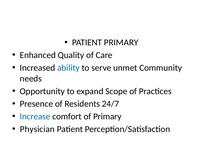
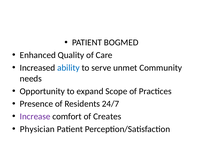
PATIENT PRIMARY: PRIMARY -> BOGMED
Increase colour: blue -> purple
of Primary: Primary -> Creates
